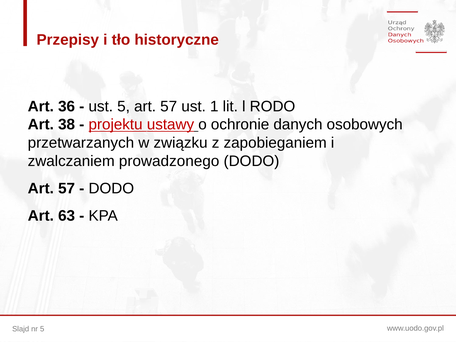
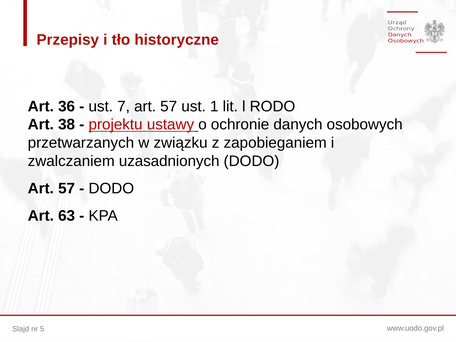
ust 5: 5 -> 7
prowadzonego: prowadzonego -> uzasadnionych
